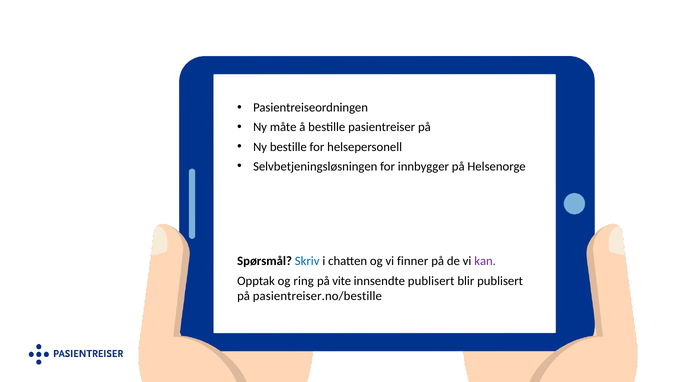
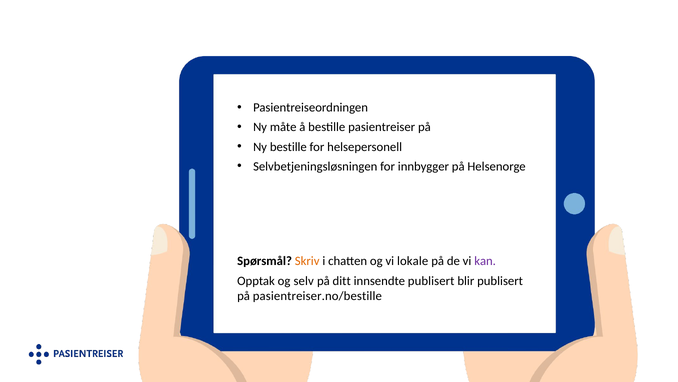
Skriv colour: blue -> orange
finner: finner -> lokale
ring: ring -> selv
vite: vite -> ditt
